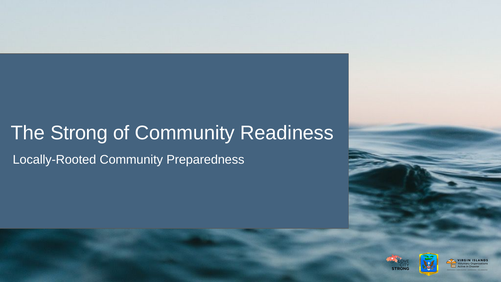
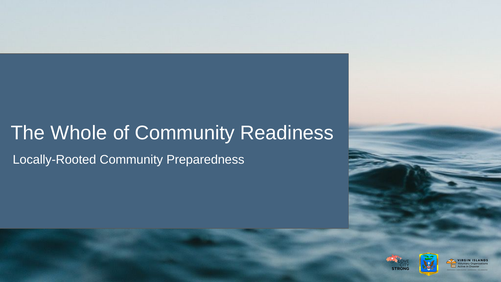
Strong: Strong -> Whole
